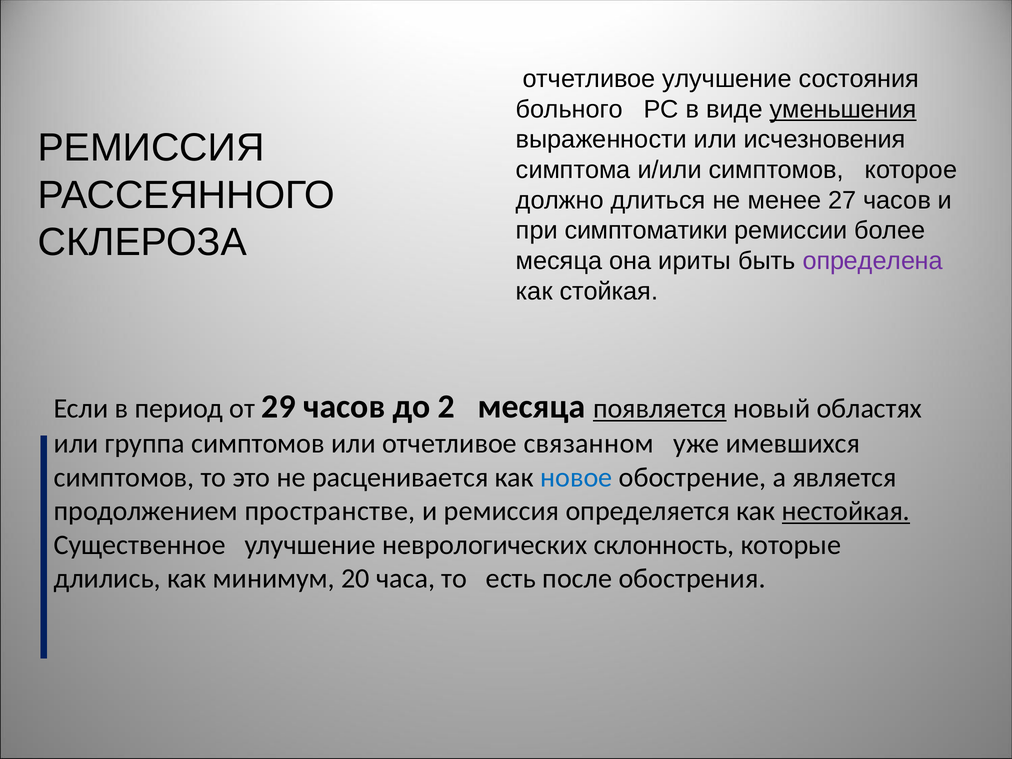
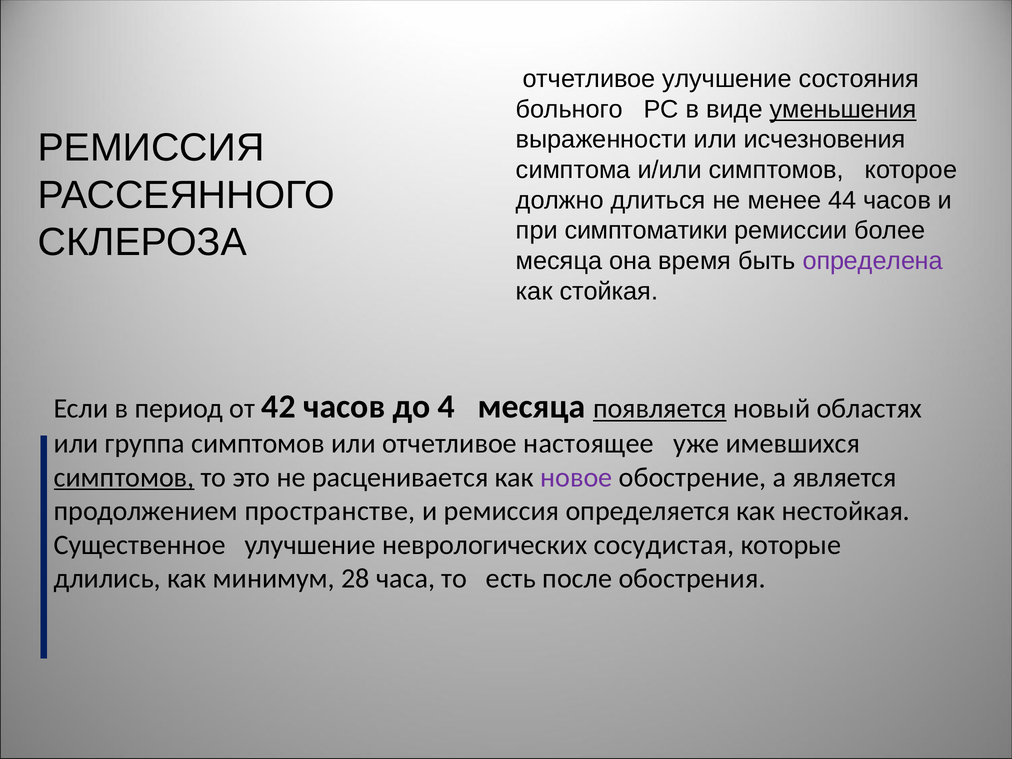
27: 27 -> 44
ириты: ириты -> время
29: 29 -> 42
2: 2 -> 4
связанном: связанном -> настоящее
симптомов at (124, 477) underline: none -> present
новое colour: blue -> purple
нестойкая underline: present -> none
склонность: склонность -> сосудистая
20: 20 -> 28
